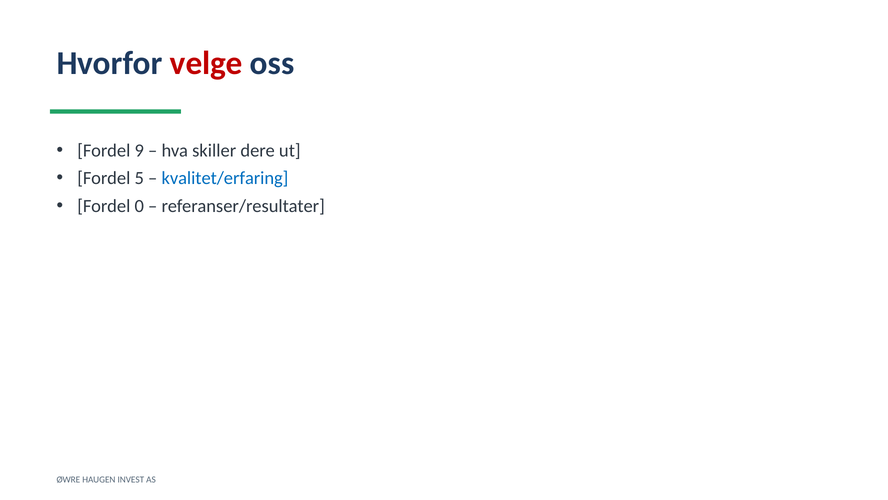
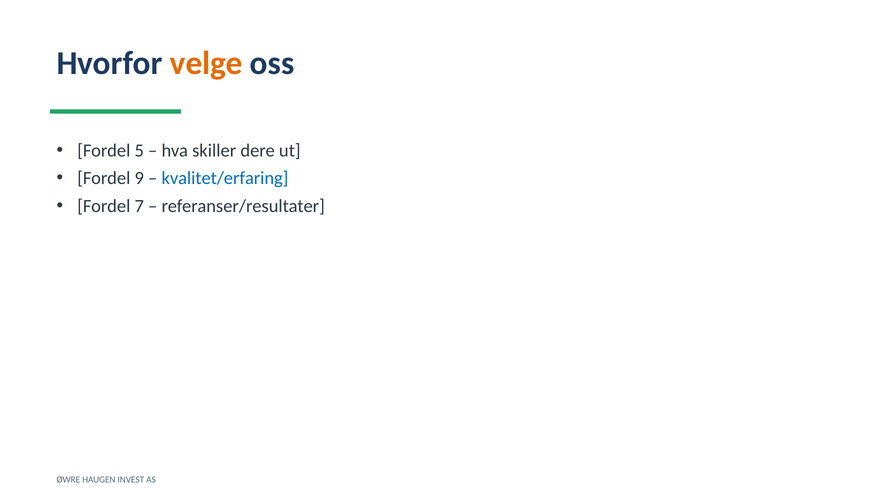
velge colour: red -> orange
9: 9 -> 5
5: 5 -> 9
0: 0 -> 7
